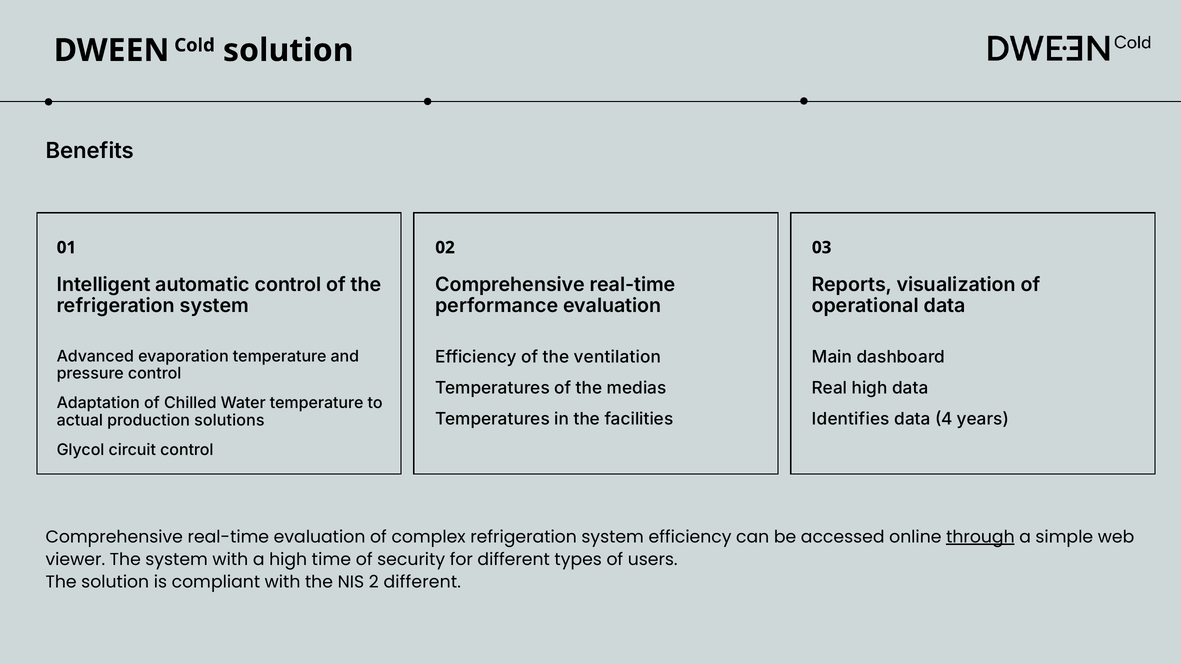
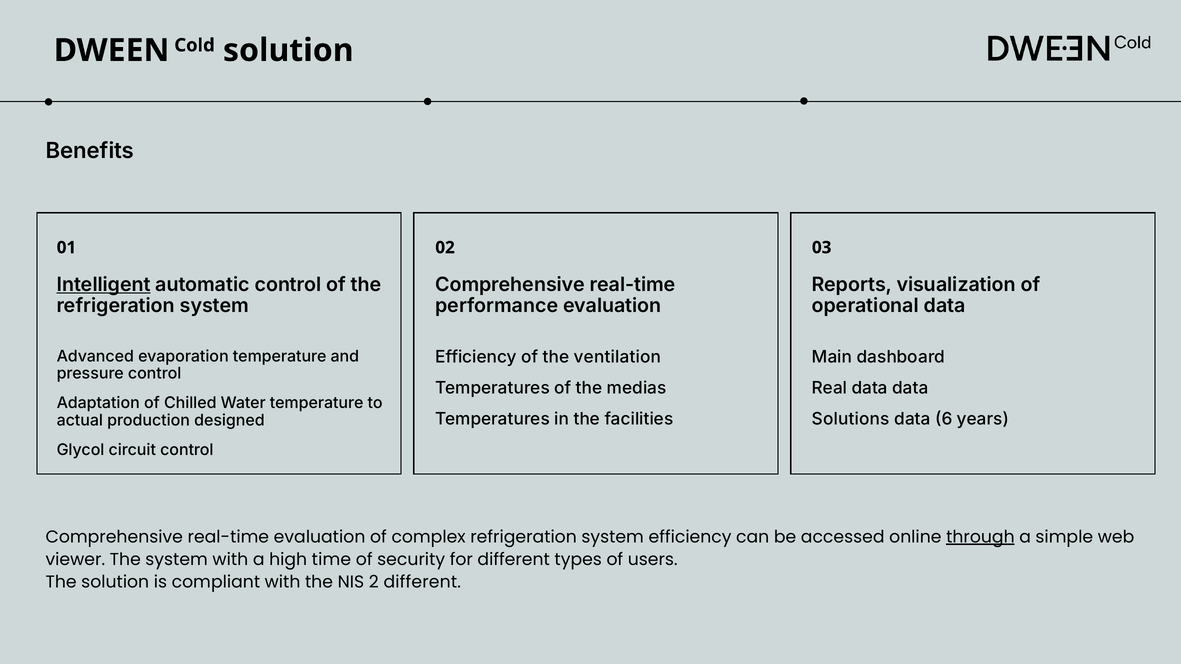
Intelligent underline: none -> present
Real high: high -> data
Identifies: Identifies -> Solutions
4: 4 -> 6
solutions: solutions -> designed
